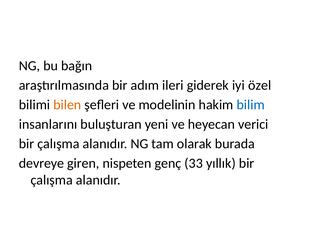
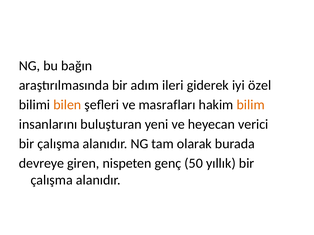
modelinin: modelinin -> masrafları
bilim colour: blue -> orange
33: 33 -> 50
